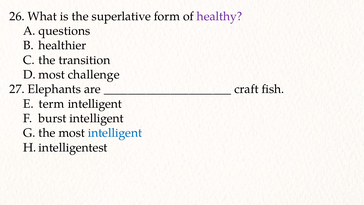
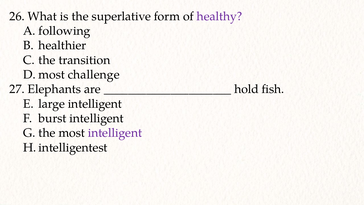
questions: questions -> following
craft: craft -> hold
term: term -> large
intelligent at (115, 133) colour: blue -> purple
